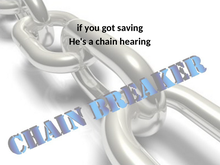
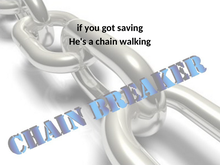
hearing: hearing -> walking
